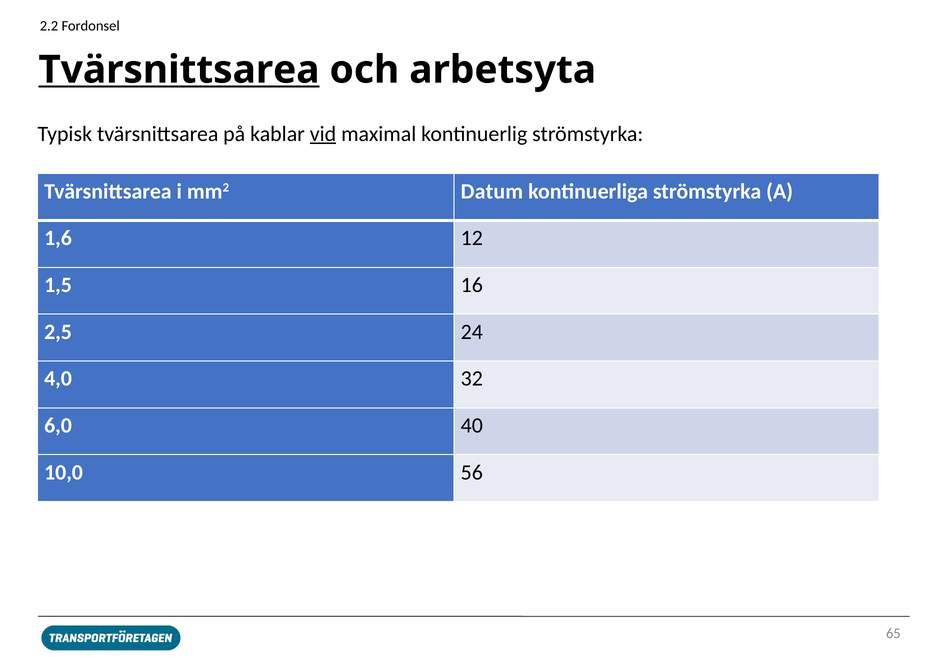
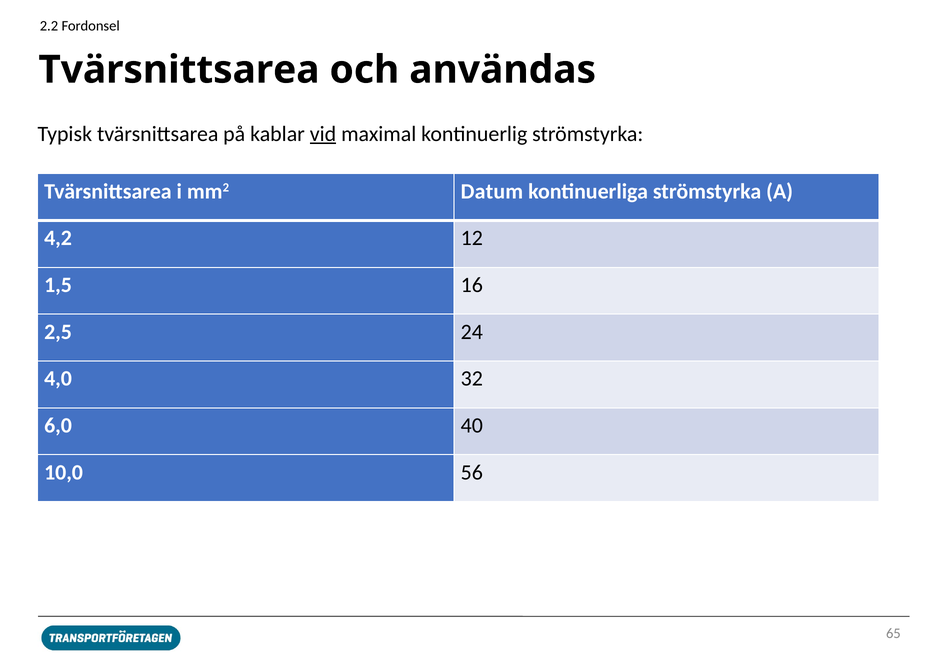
Tvärsnittsarea at (179, 70) underline: present -> none
arbetsyta: arbetsyta -> användas
1,6: 1,6 -> 4,2
